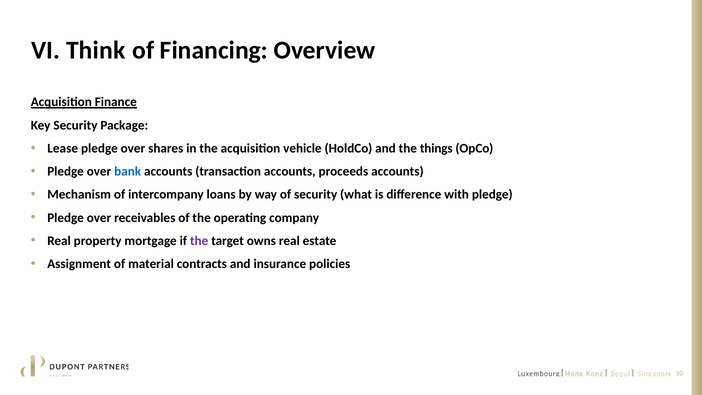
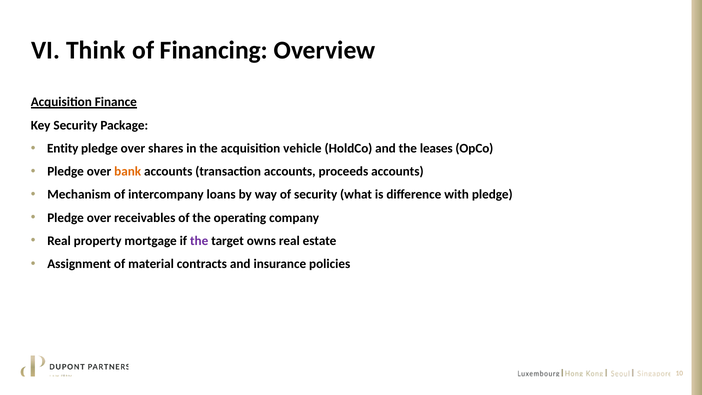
Lease: Lease -> Entity
things: things -> leases
bank colour: blue -> orange
